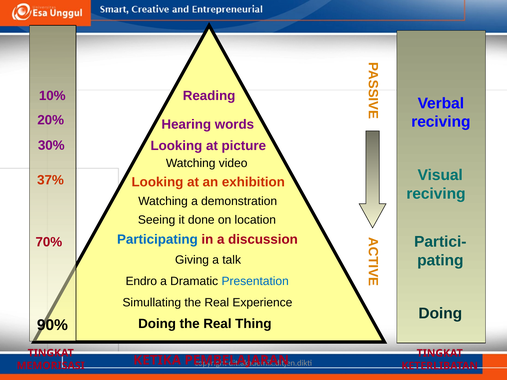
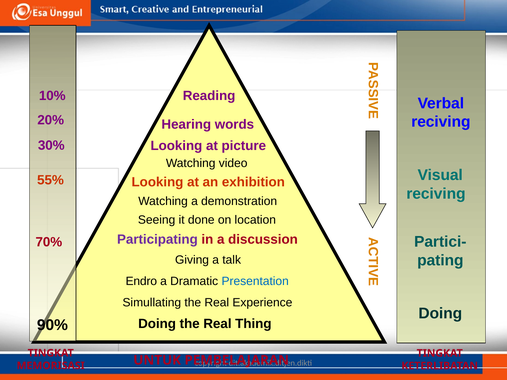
37%: 37% -> 55%
Participating colour: blue -> purple
KETIKA: KETIKA -> UNTUK
